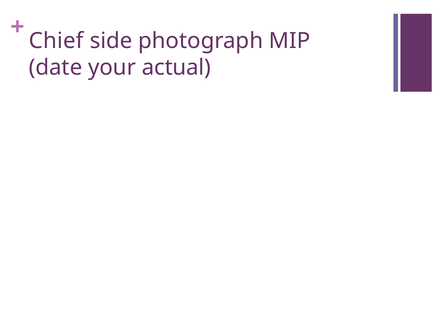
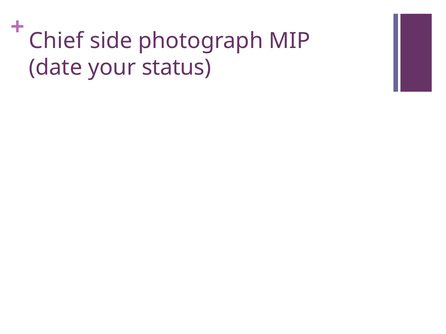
actual: actual -> status
